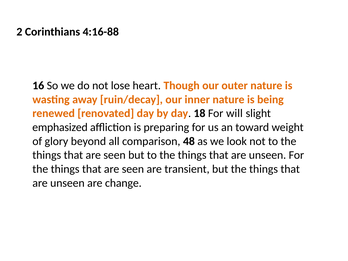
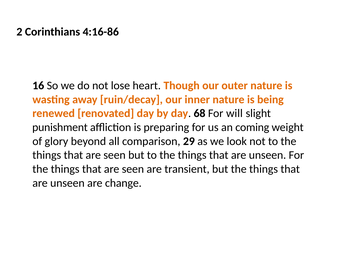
4:16-88: 4:16-88 -> 4:16-86
18: 18 -> 68
emphasized: emphasized -> punishment
toward: toward -> coming
48: 48 -> 29
